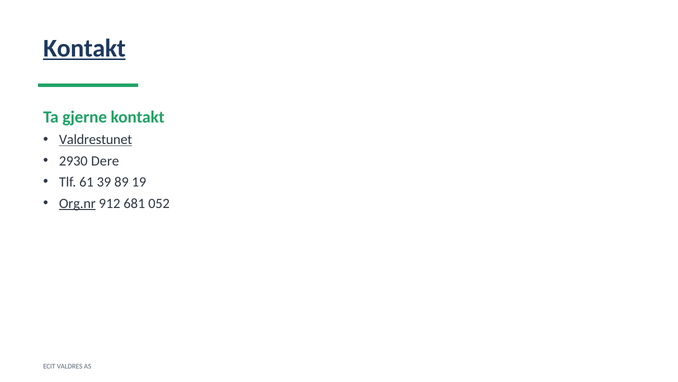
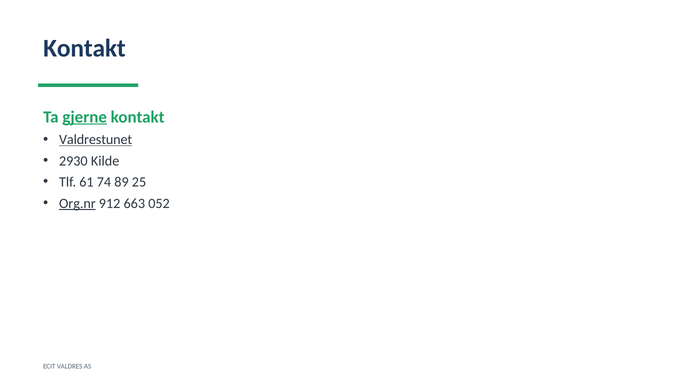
Kontakt at (84, 48) underline: present -> none
gjerne underline: none -> present
Dere: Dere -> Kilde
39: 39 -> 74
19: 19 -> 25
681: 681 -> 663
